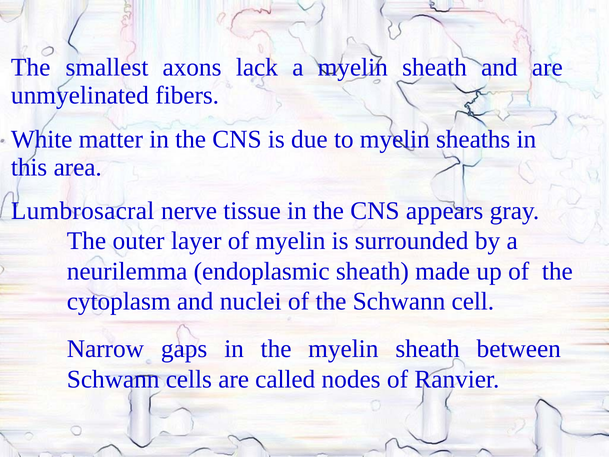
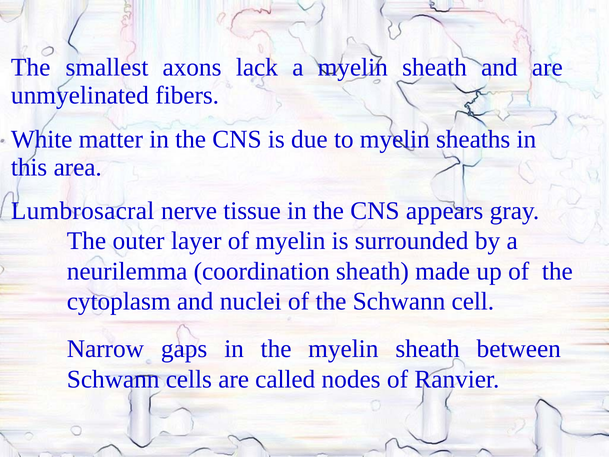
endoplasmic: endoplasmic -> coordination
